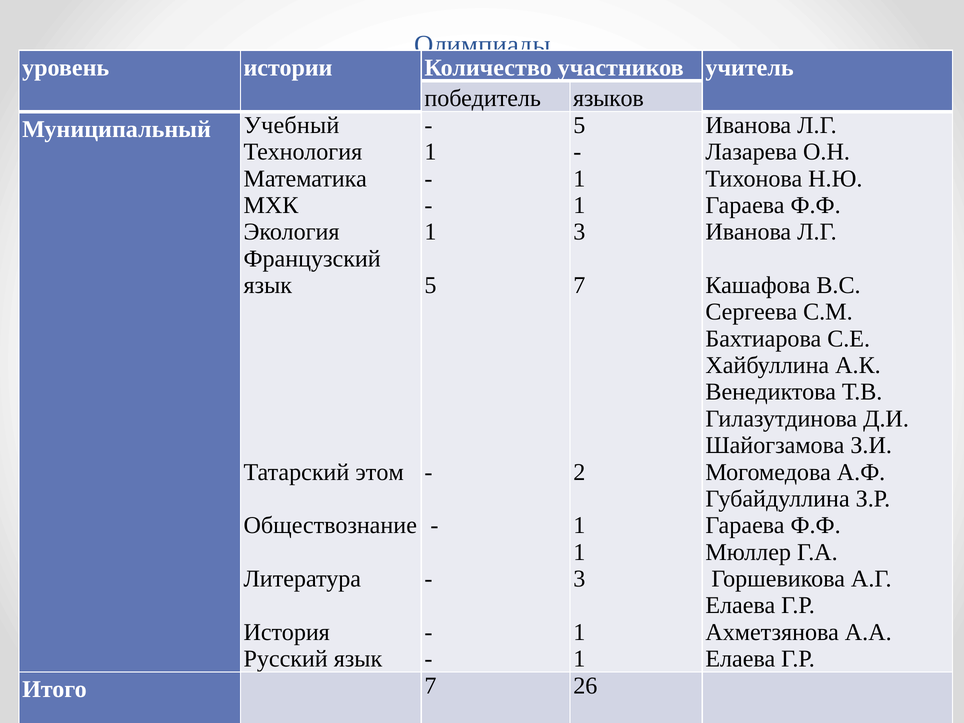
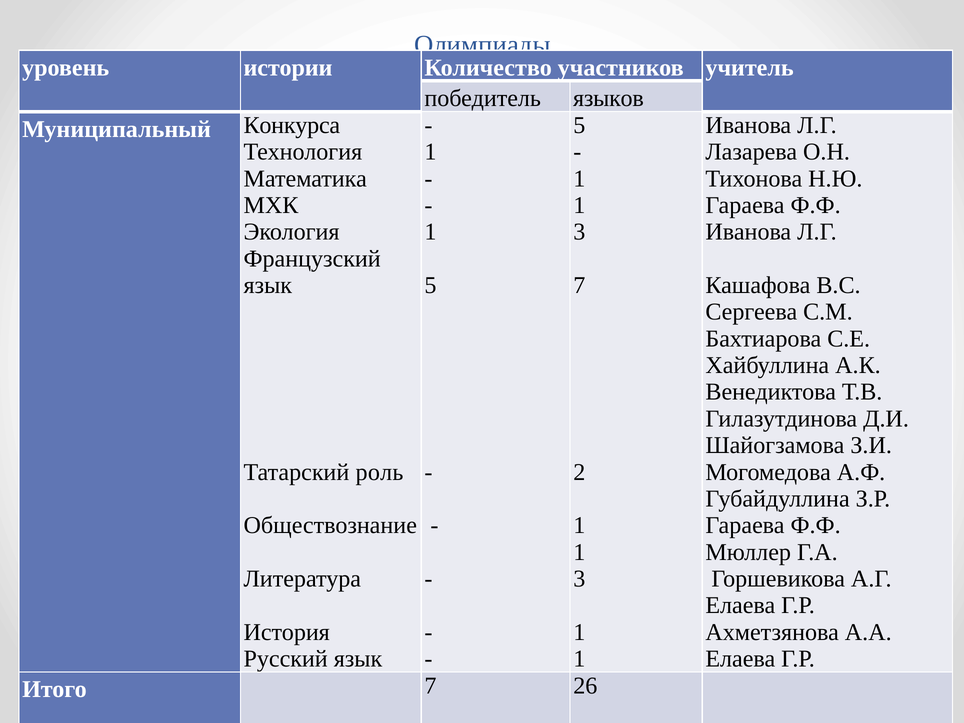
Учебный: Учебный -> Конкурса
этом: этом -> роль
